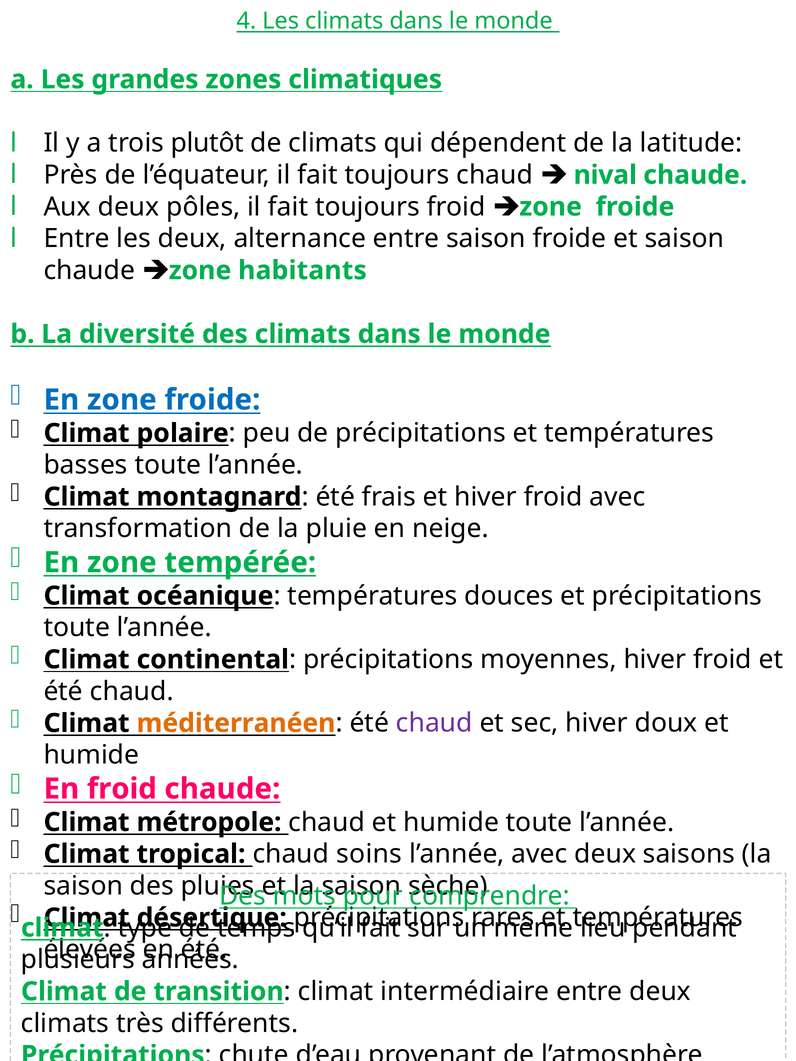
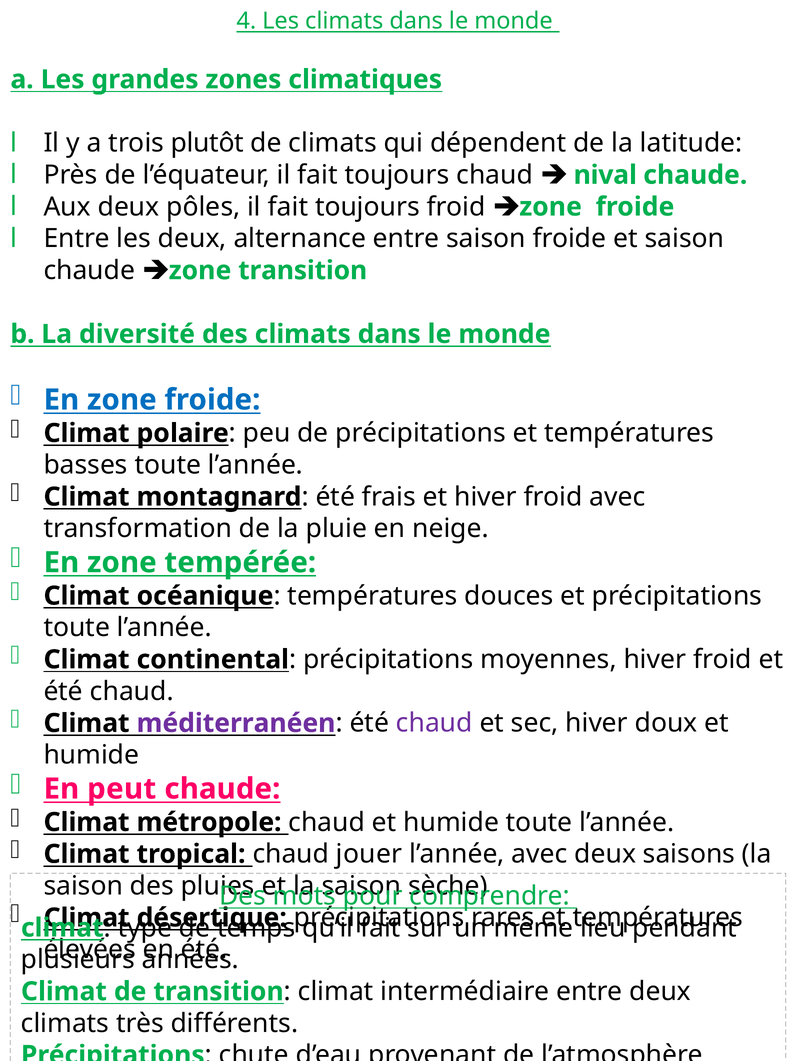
zone habitants: habitants -> transition
méditerranéen colour: orange -> purple
En froid: froid -> peut
soins: soins -> jouer
